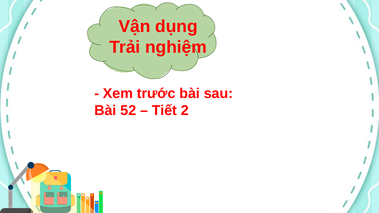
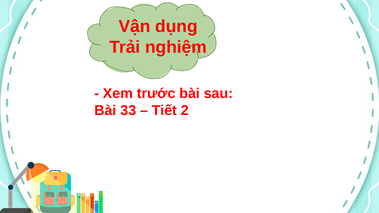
52: 52 -> 33
